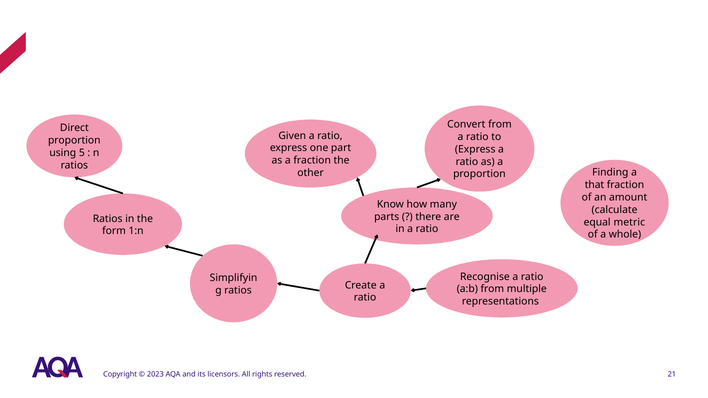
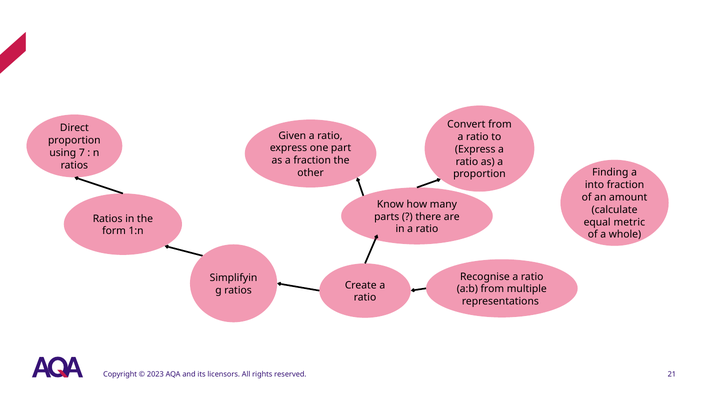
5: 5 -> 7
that: that -> into
